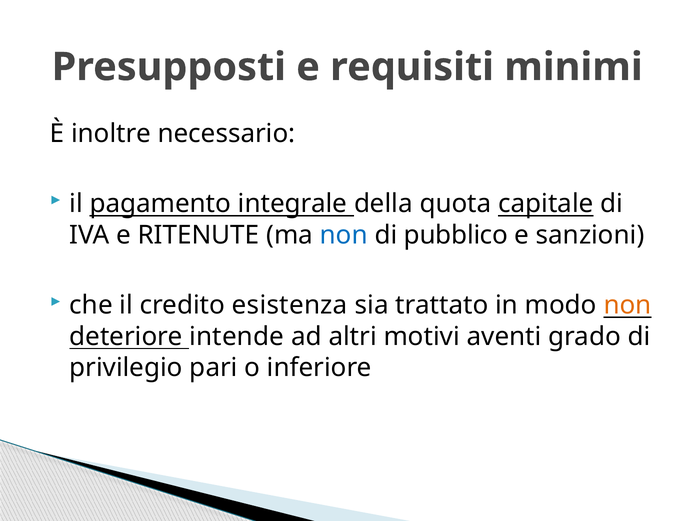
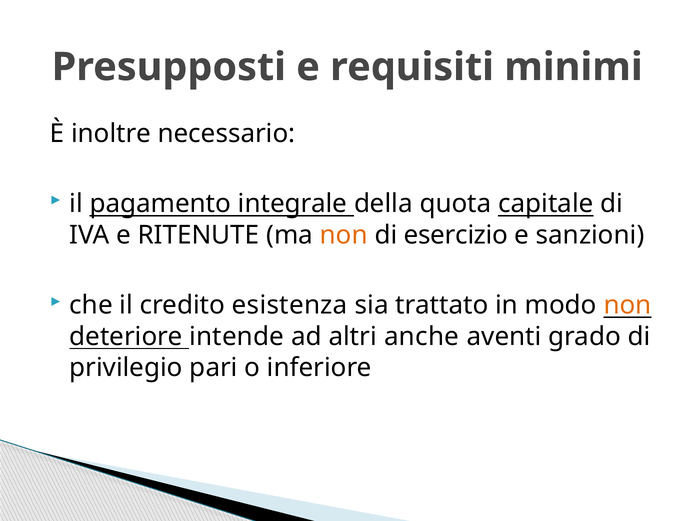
non at (344, 235) colour: blue -> orange
pubblico: pubblico -> esercizio
motivi: motivi -> anche
